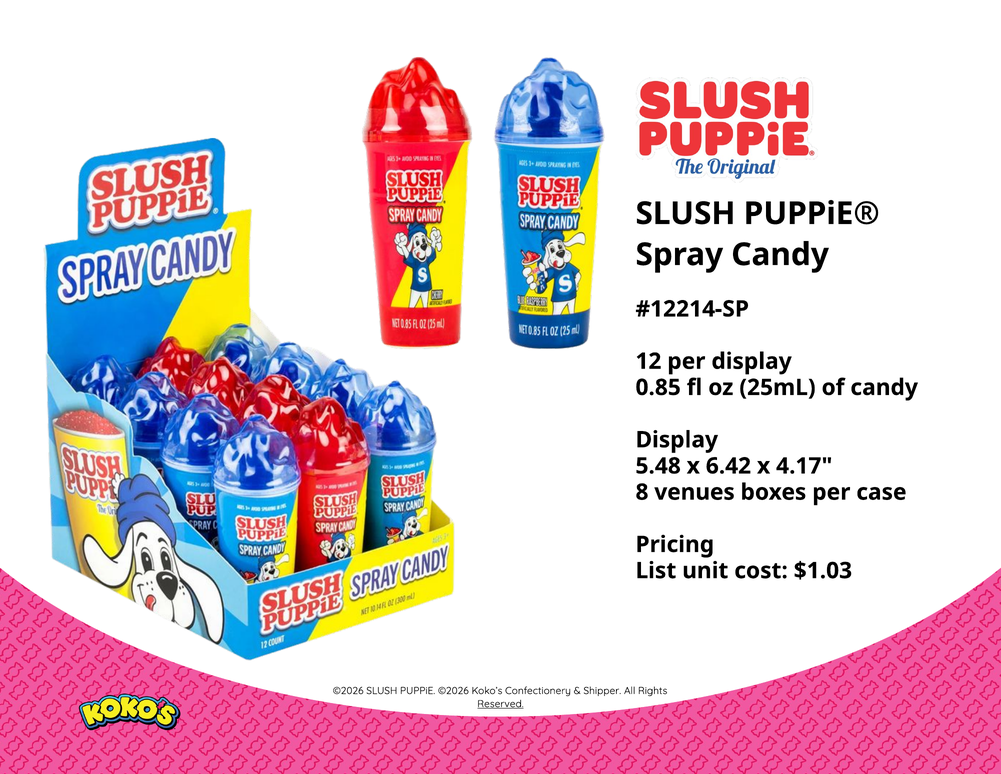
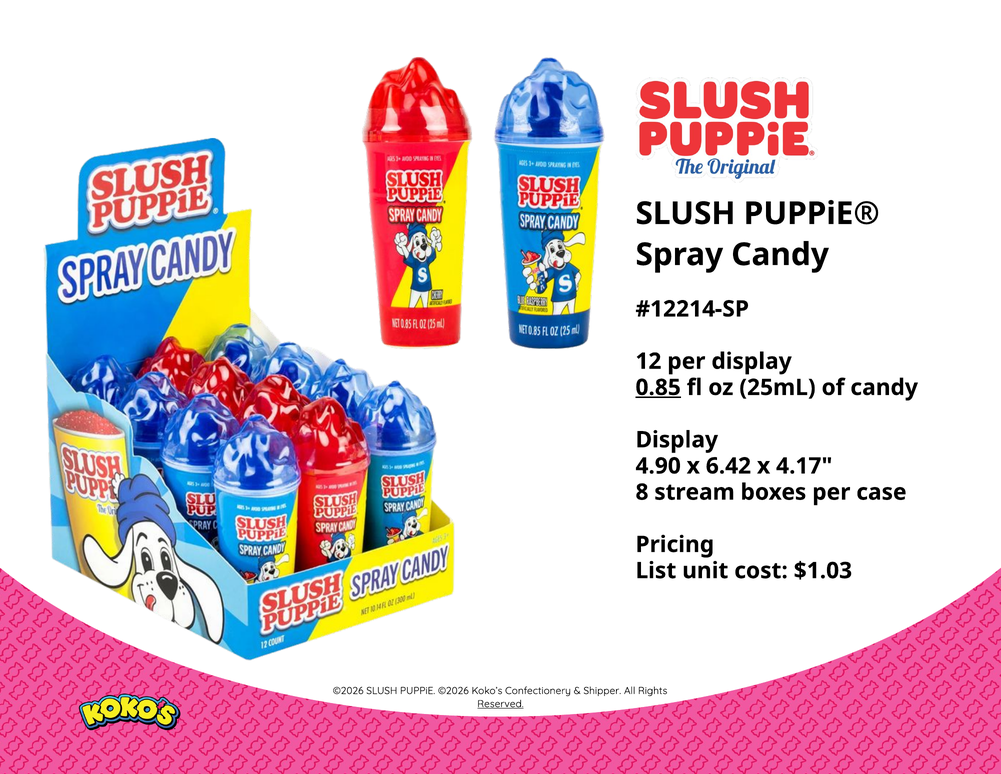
0.85 underline: none -> present
5.48: 5.48 -> 4.90
venues: venues -> stream
